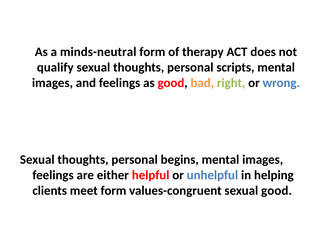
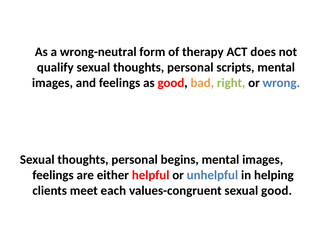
minds-neutral: minds-neutral -> wrong-neutral
meet form: form -> each
